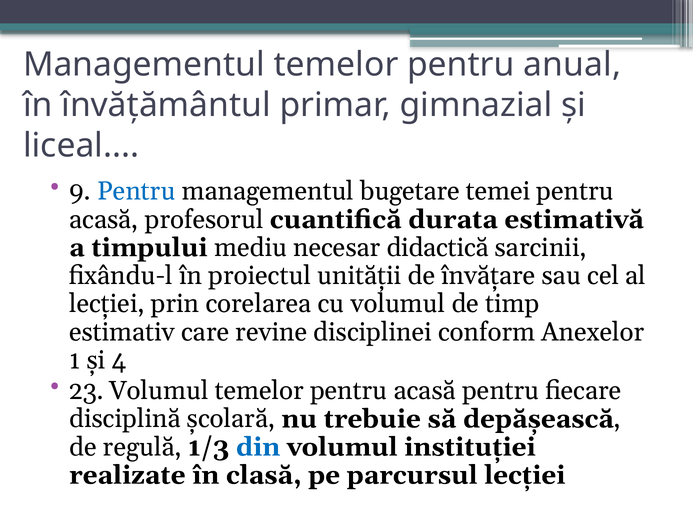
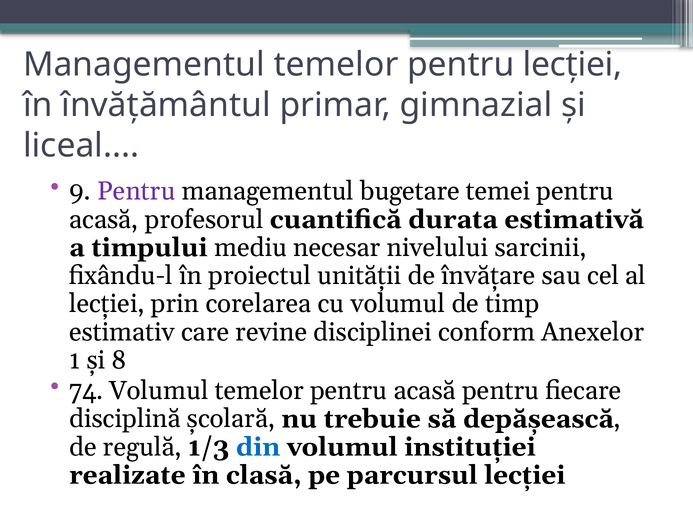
pentru anual: anual -> lecției
Pentru at (136, 191) colour: blue -> purple
didactică: didactică -> nivelului
4: 4 -> 8
23: 23 -> 74
